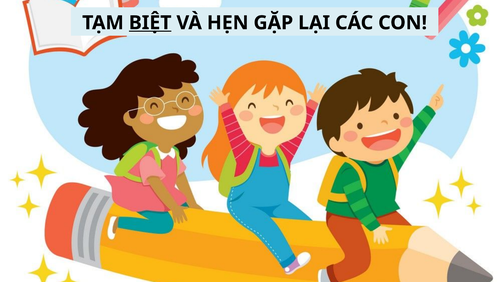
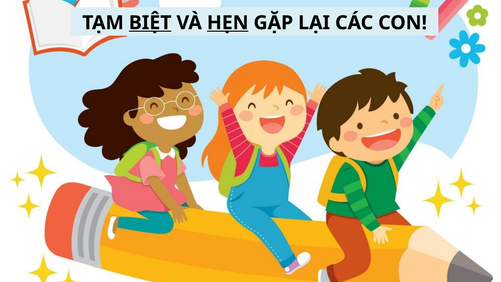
HẸN underline: none -> present
